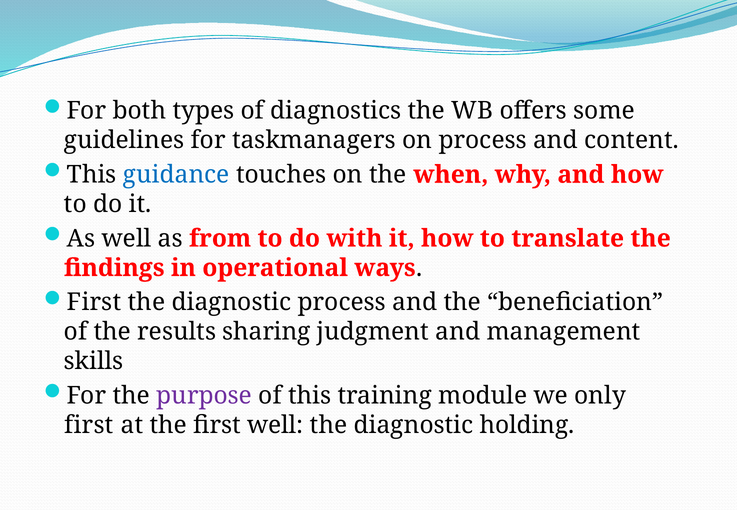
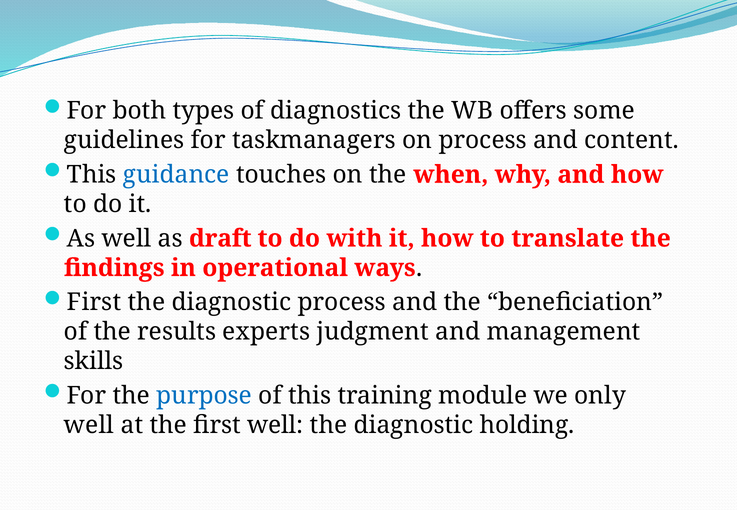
from: from -> draft
sharing: sharing -> experts
purpose colour: purple -> blue
first at (89, 425): first -> well
